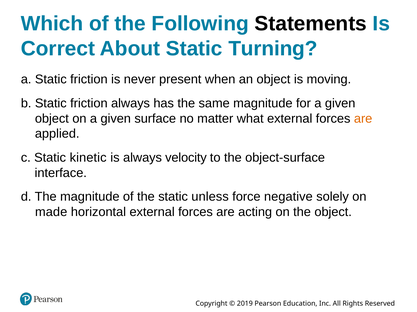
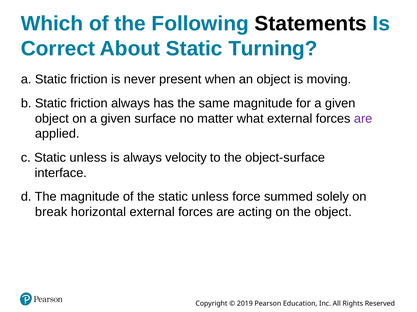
are at (363, 119) colour: orange -> purple
c Static kinetic: kinetic -> unless
negative: negative -> summed
made: made -> break
